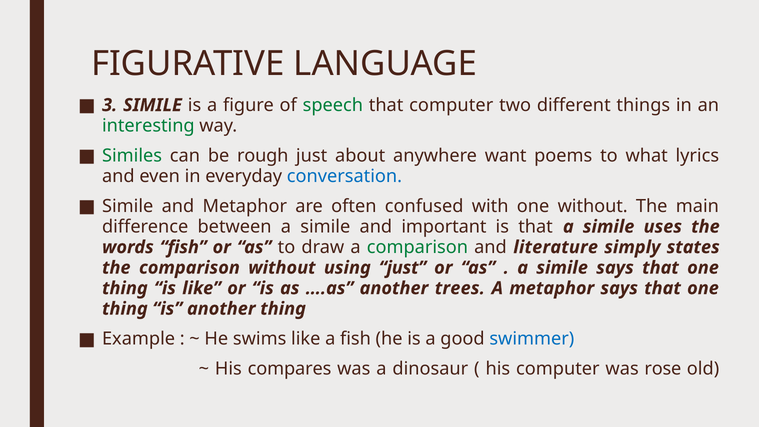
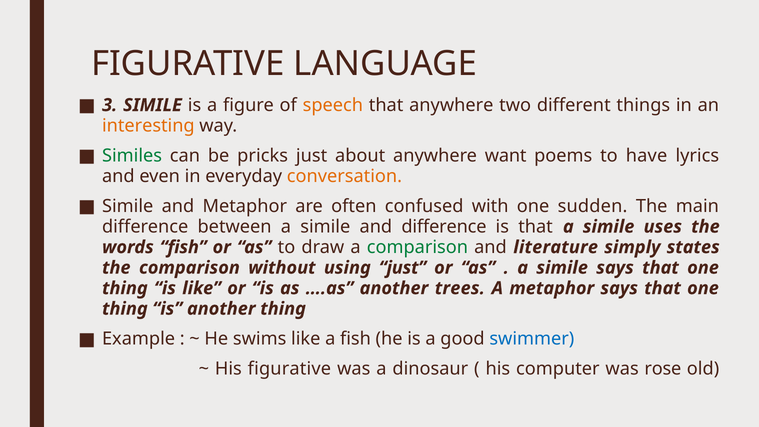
speech colour: green -> orange
that computer: computer -> anywhere
interesting colour: green -> orange
rough: rough -> pricks
what: what -> have
conversation colour: blue -> orange
one without: without -> sudden
and important: important -> difference
His compares: compares -> figurative
